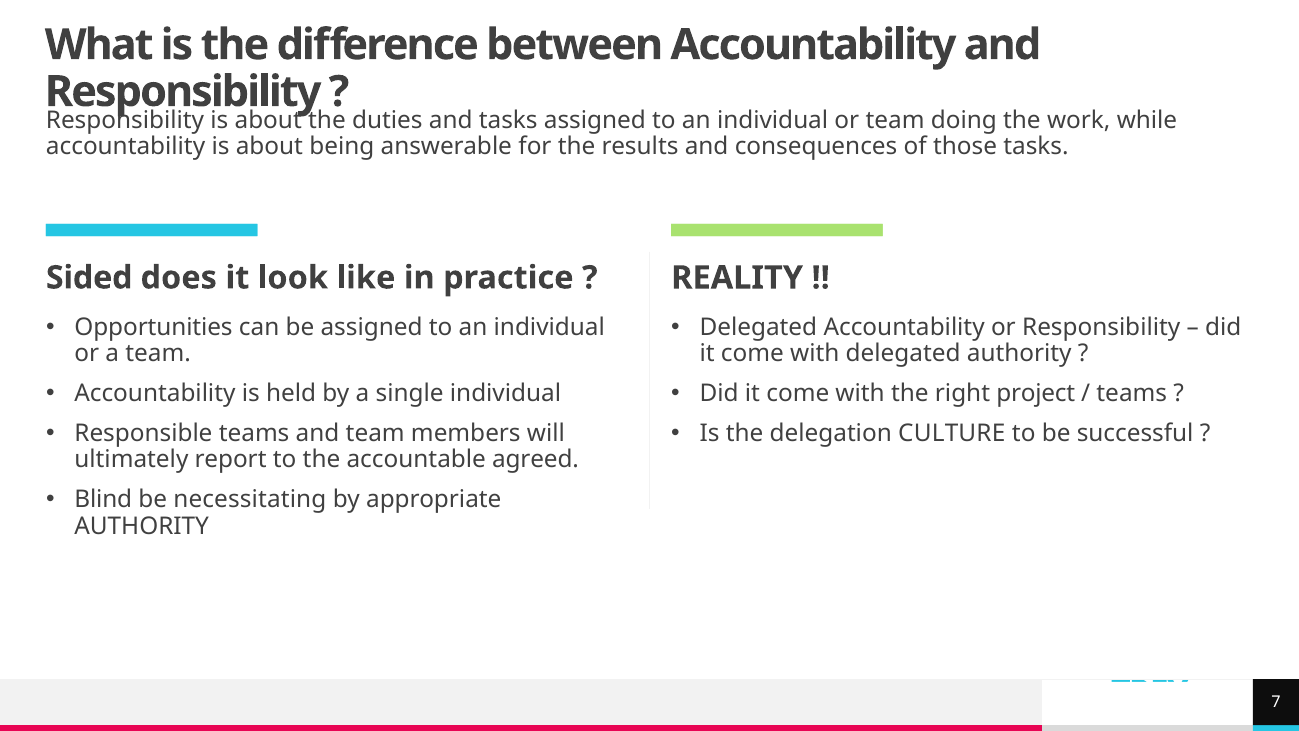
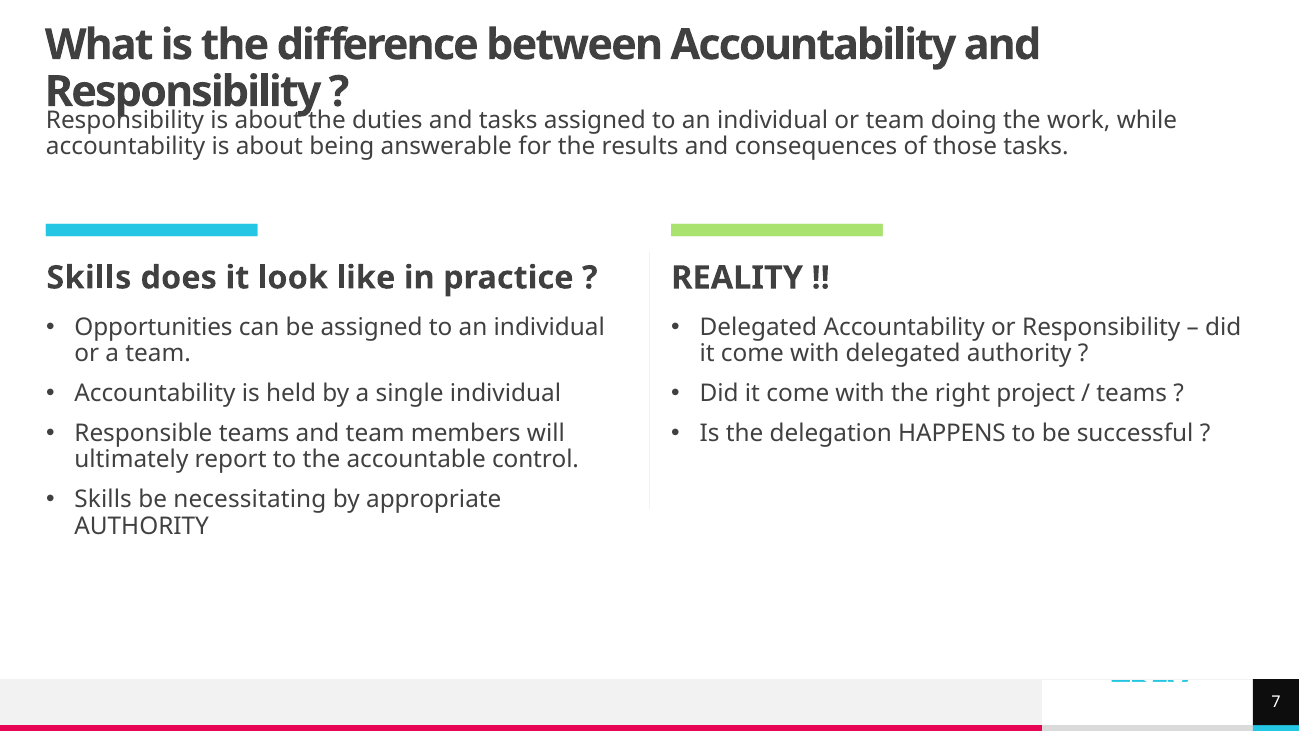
Sided at (89, 278): Sided -> Skills
CULTURE: CULTURE -> HAPPENS
agreed: agreed -> control
Blind at (103, 500): Blind -> Skills
